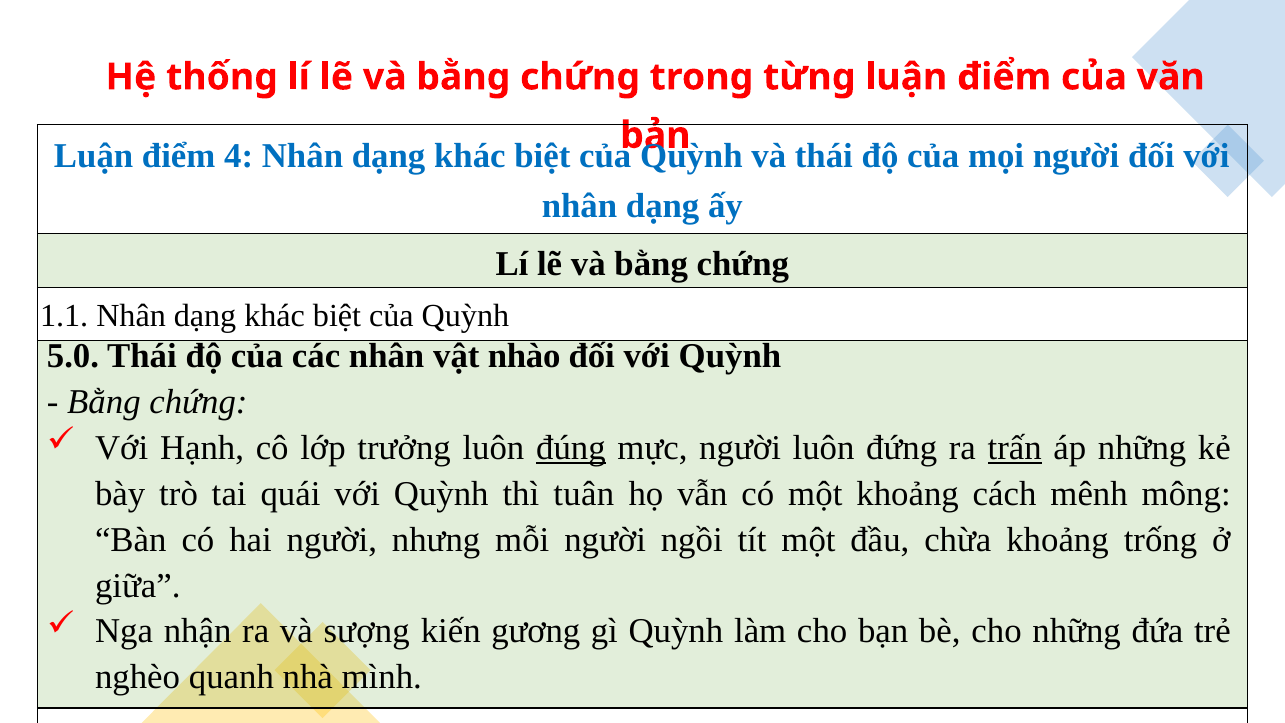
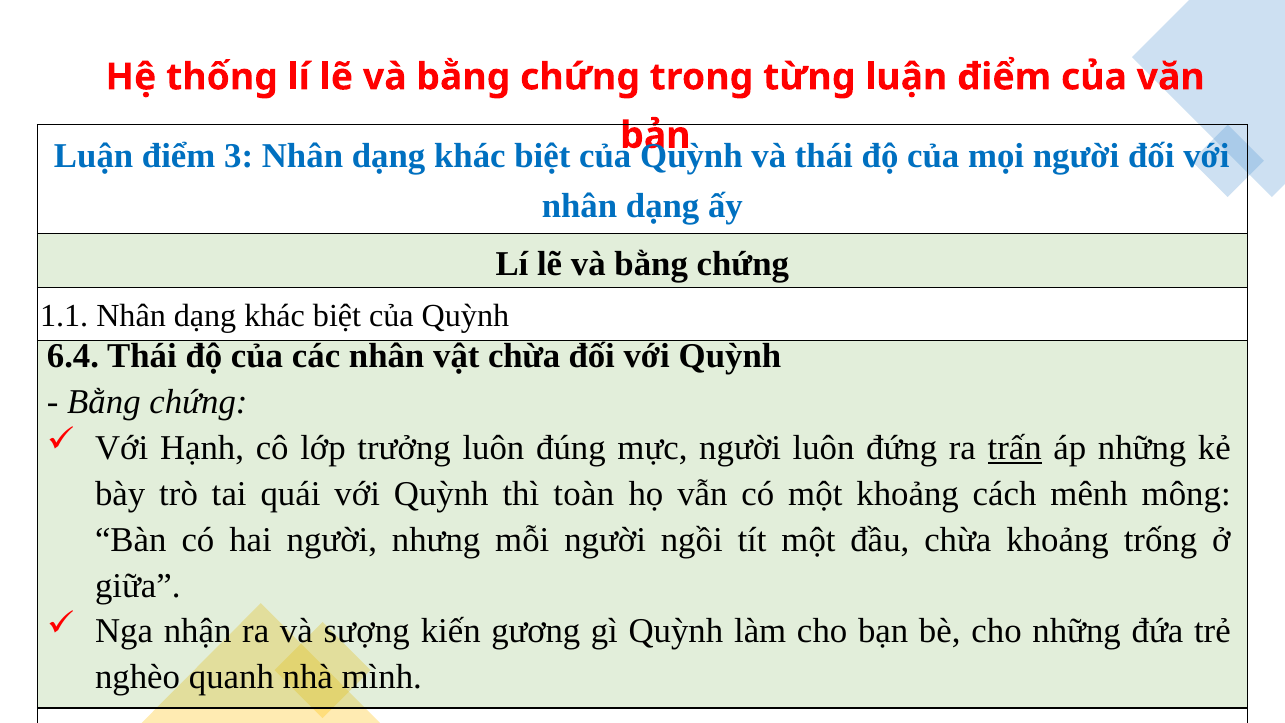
4: 4 -> 3
5.0: 5.0 -> 6.4
vật nhào: nhào -> chừa
đúng underline: present -> none
tuân: tuân -> toàn
